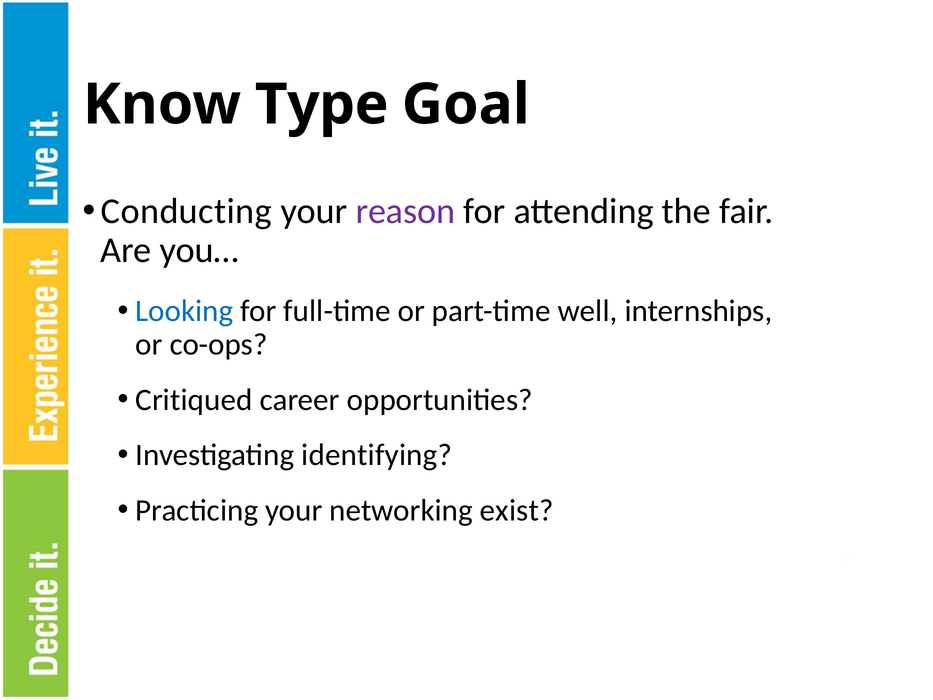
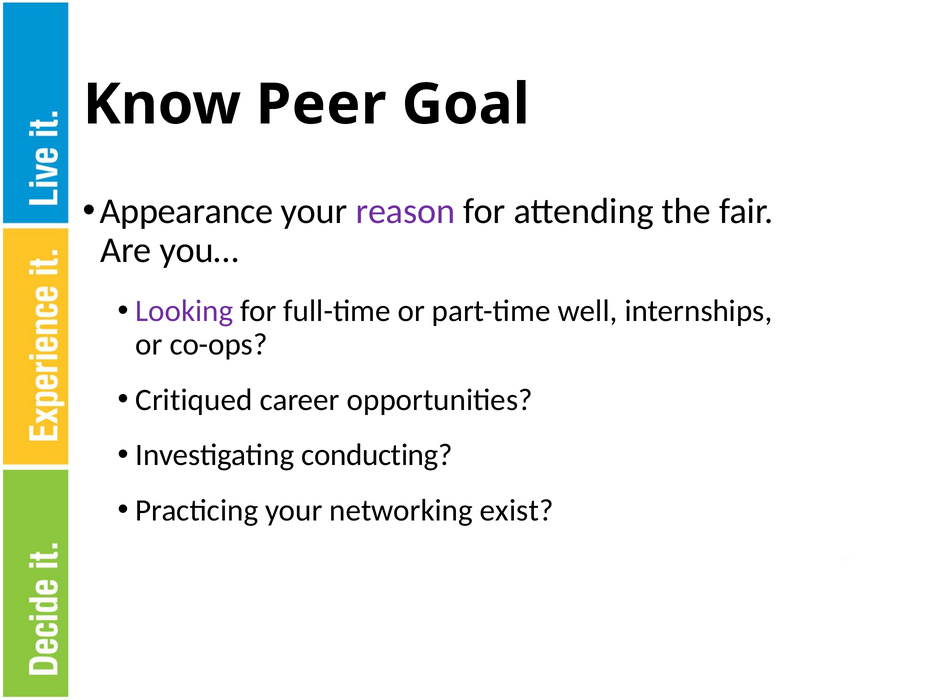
Type: Type -> Peer
Conducting: Conducting -> Appearance
Looking colour: blue -> purple
identifying: identifying -> conducting
